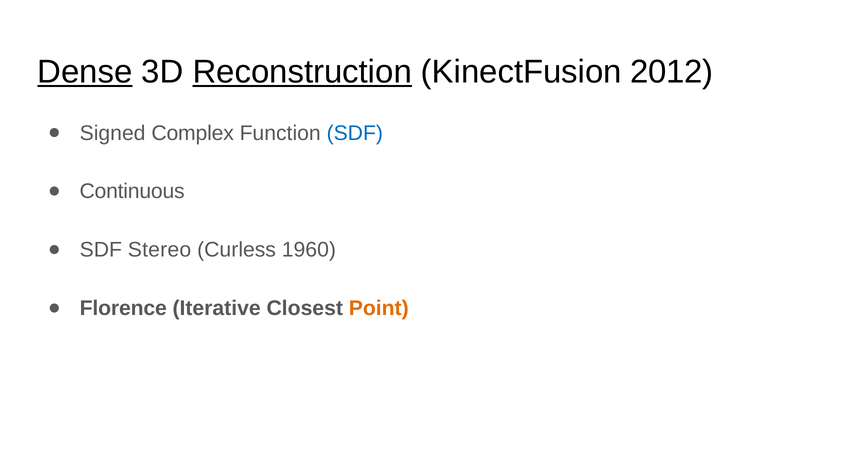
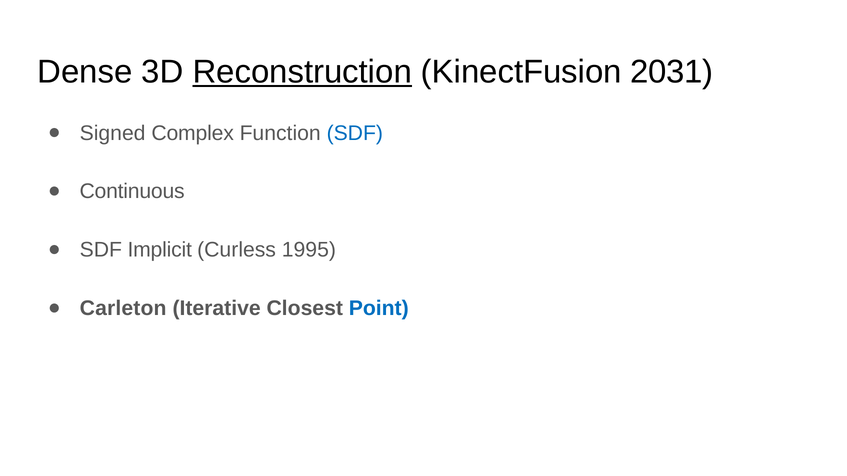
Dense underline: present -> none
2012: 2012 -> 2031
Stereo: Stereo -> Implicit
1960: 1960 -> 1995
Florence: Florence -> Carleton
Point colour: orange -> blue
